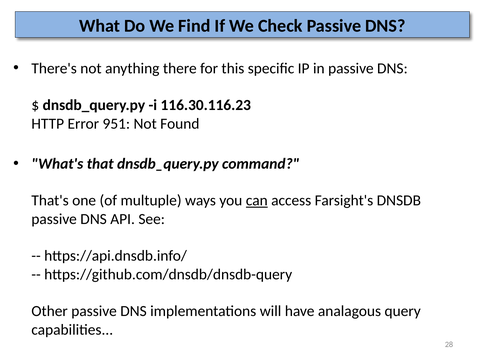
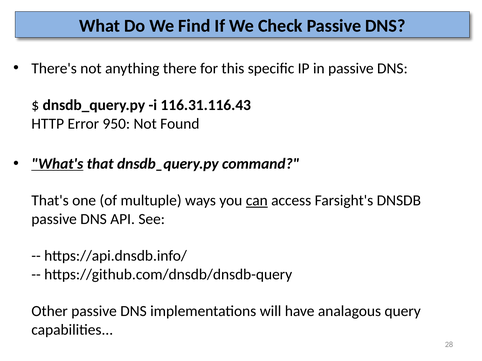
116.30.116.23: 116.30.116.23 -> 116.31.116.43
951: 951 -> 950
What's underline: none -> present
